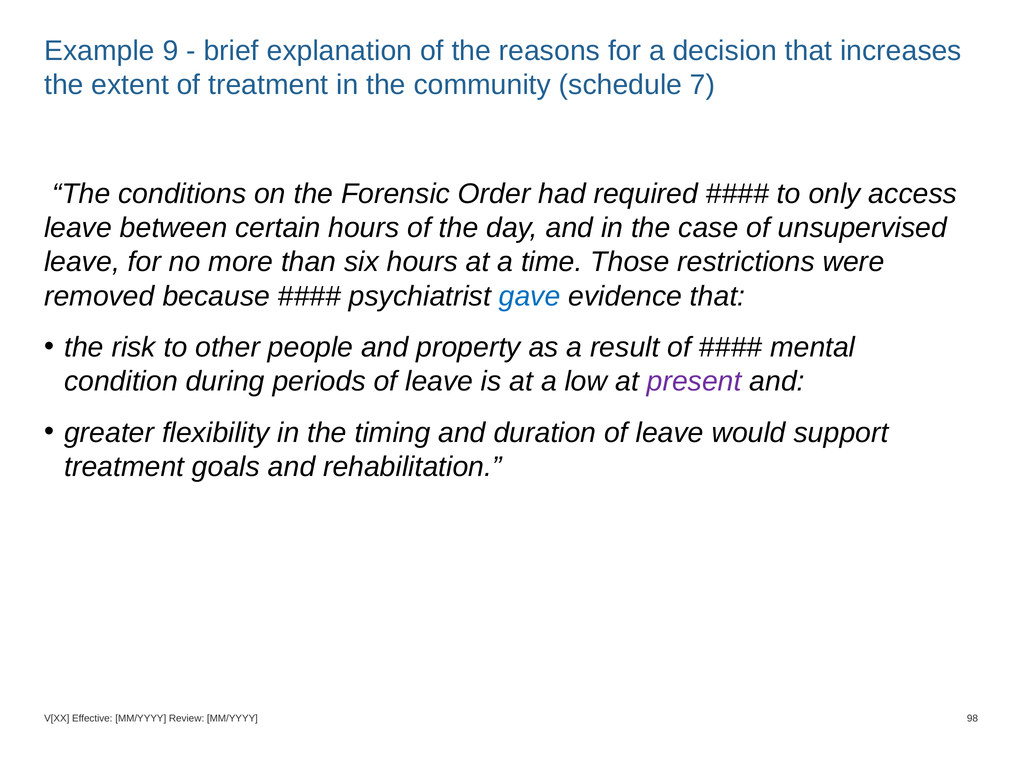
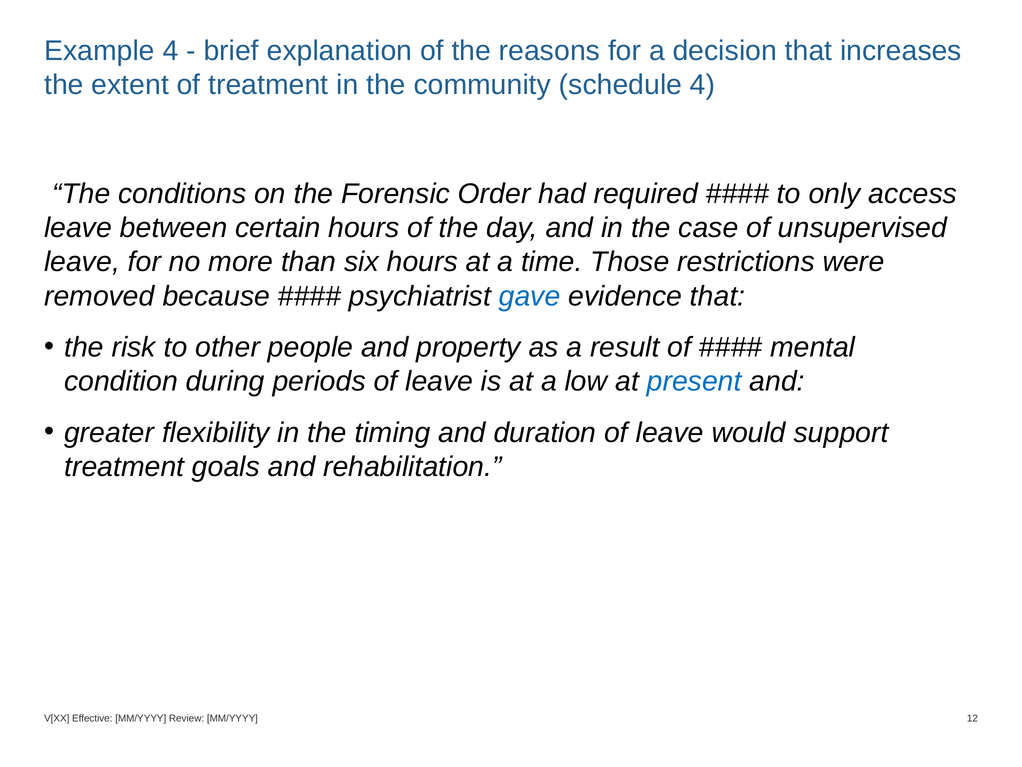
Example 9: 9 -> 4
schedule 7: 7 -> 4
present colour: purple -> blue
98: 98 -> 12
